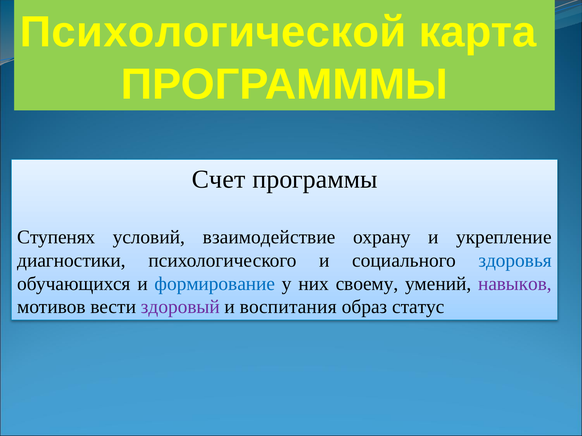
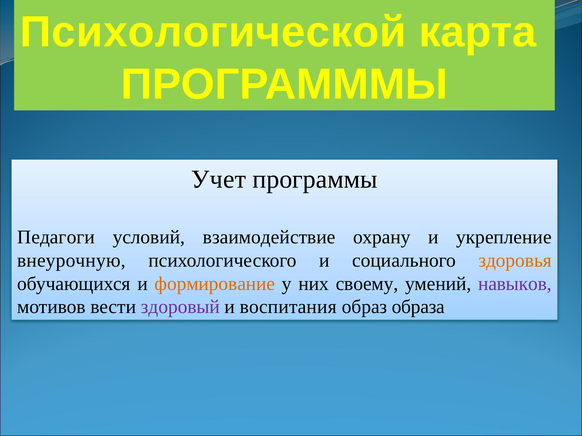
Счет: Счет -> Учет
Ступенях: Ступенях -> Педагоги
диагностики: диагностики -> внеурочную
здоровья colour: blue -> orange
формирование colour: blue -> orange
статус: статус -> образа
